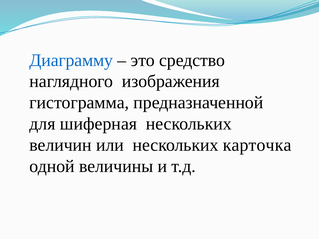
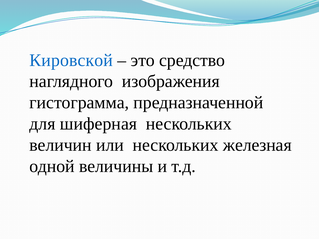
Диаграмму: Диаграмму -> Кировской
карточка: карточка -> железная
